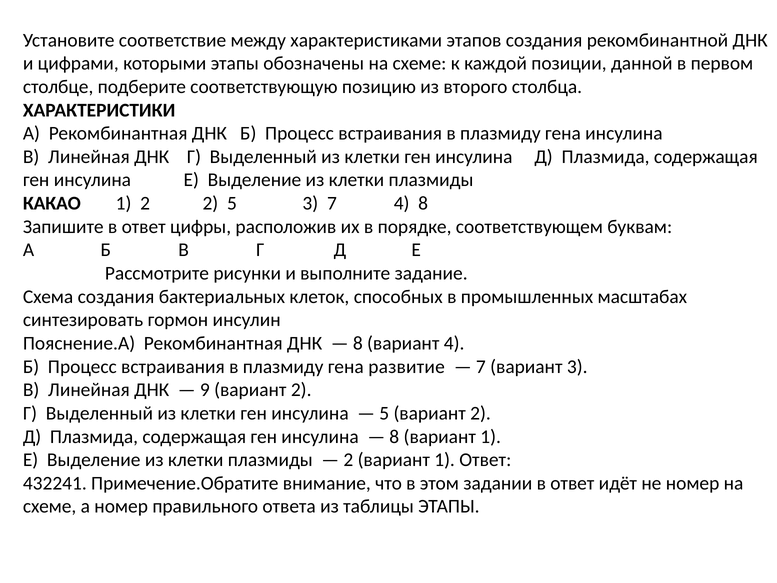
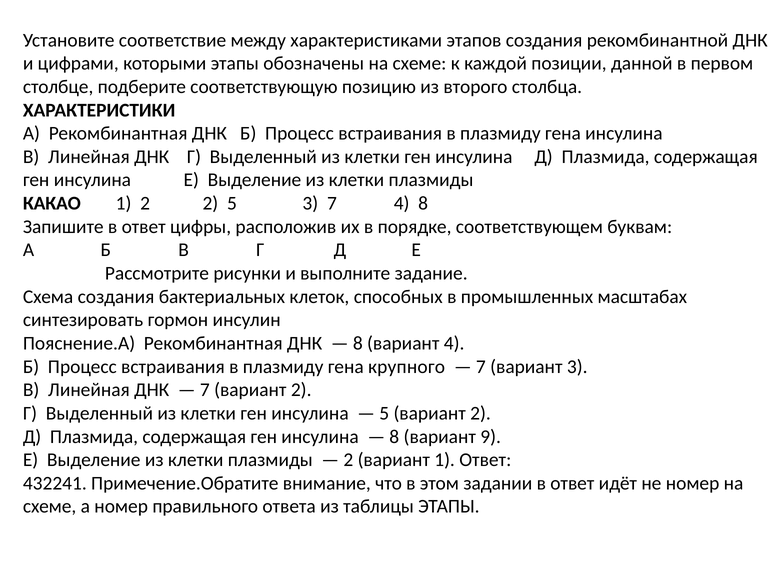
развитие: развитие -> крупного
9 at (205, 390): 9 -> 7
8 вариант 1: 1 -> 9
